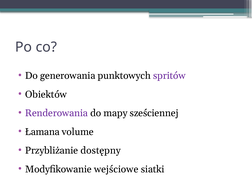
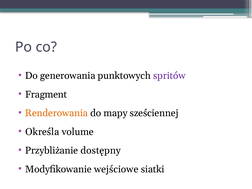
Obiektów: Obiektów -> Fragment
Renderowania colour: purple -> orange
Łamana: Łamana -> Określa
